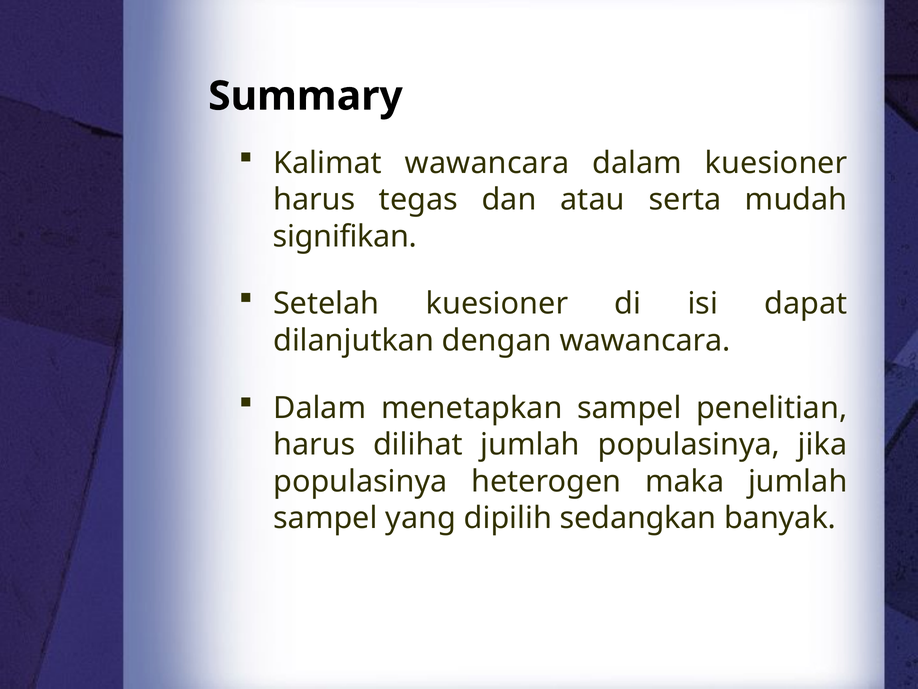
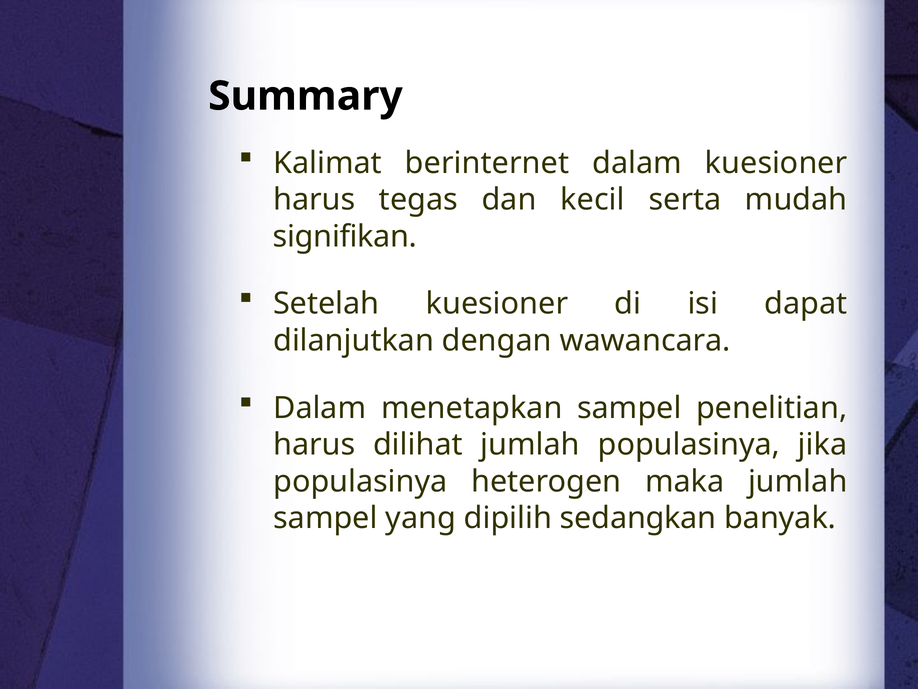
Kalimat wawancara: wawancara -> berinternet
atau: atau -> kecil
